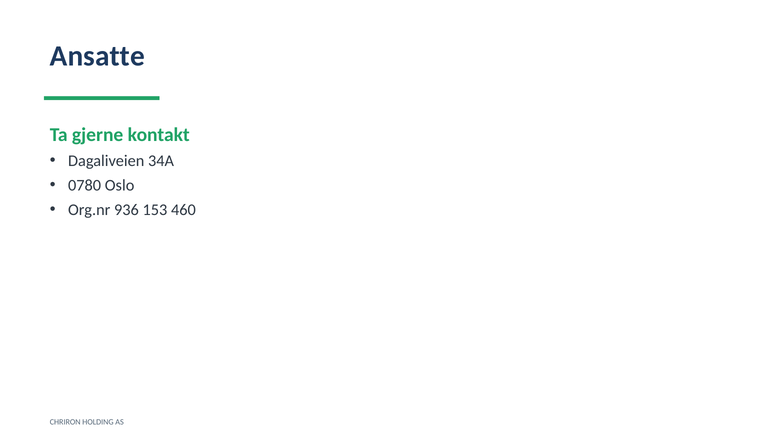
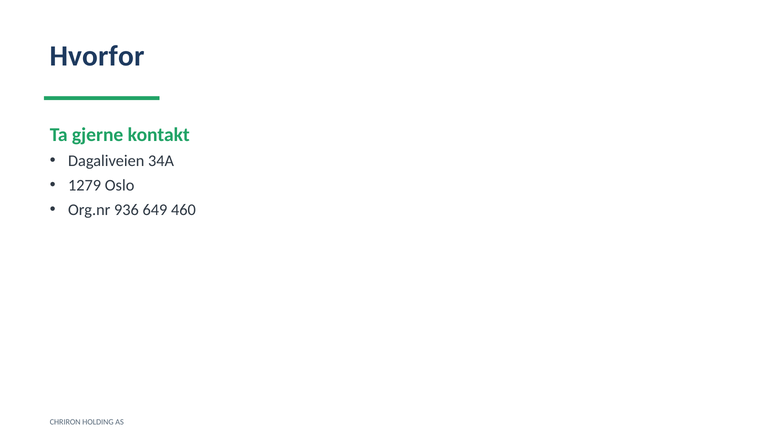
Ansatte: Ansatte -> Hvorfor
0780: 0780 -> 1279
153: 153 -> 649
